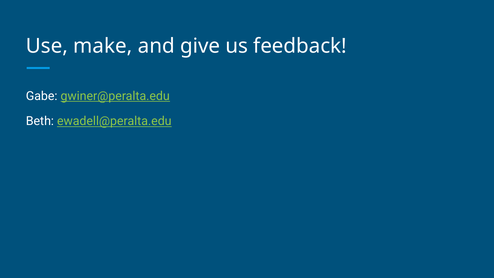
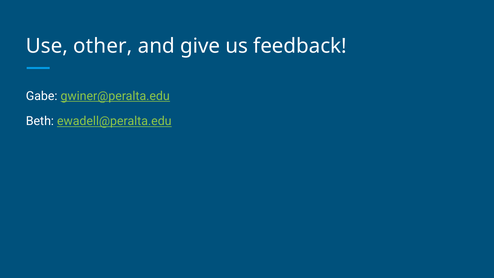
make: make -> other
